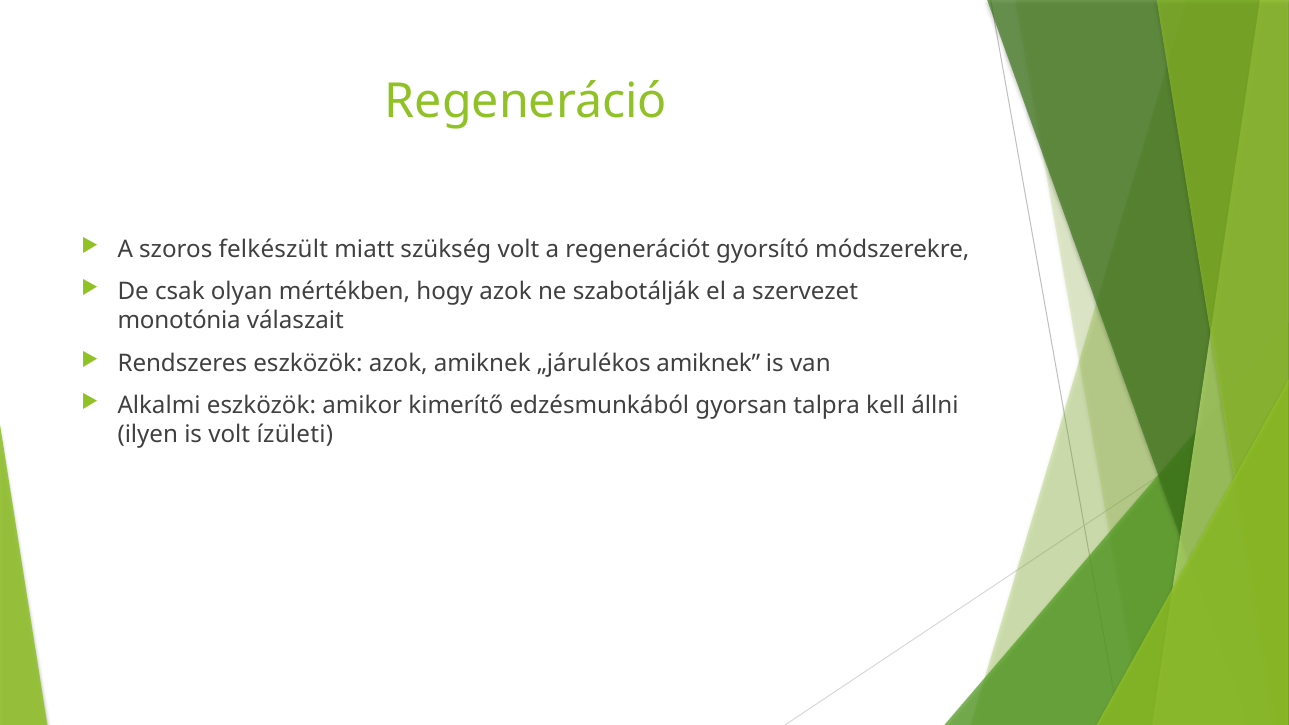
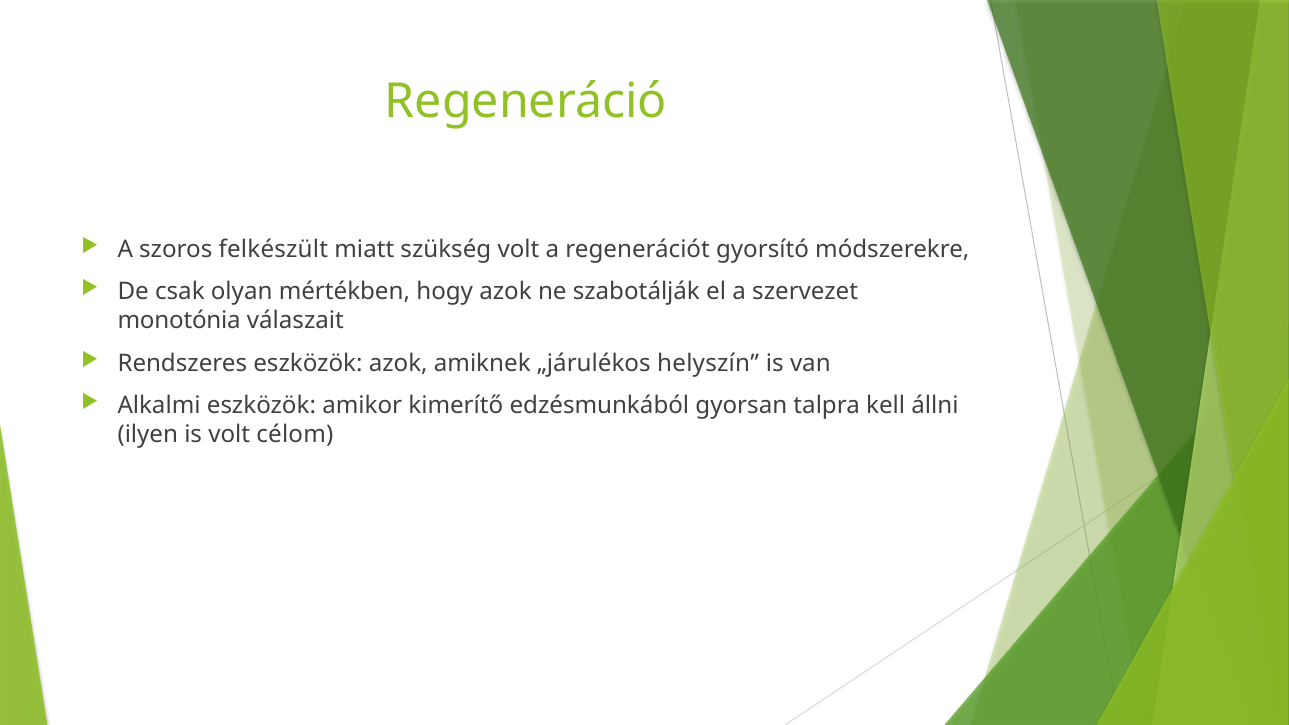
„járulékos amiknek: amiknek -> helyszín
ízületi: ízületi -> célom
